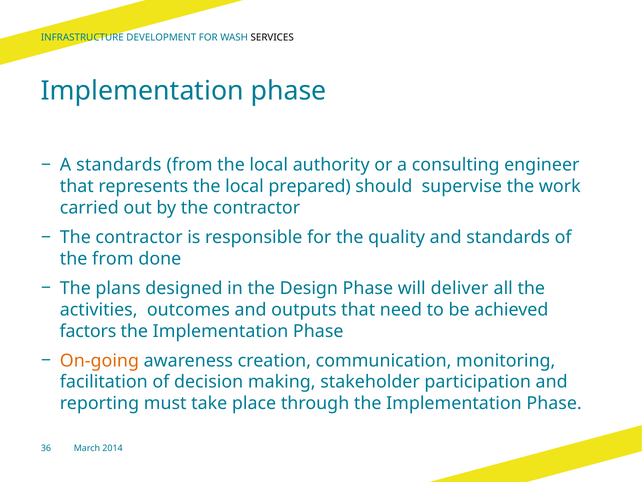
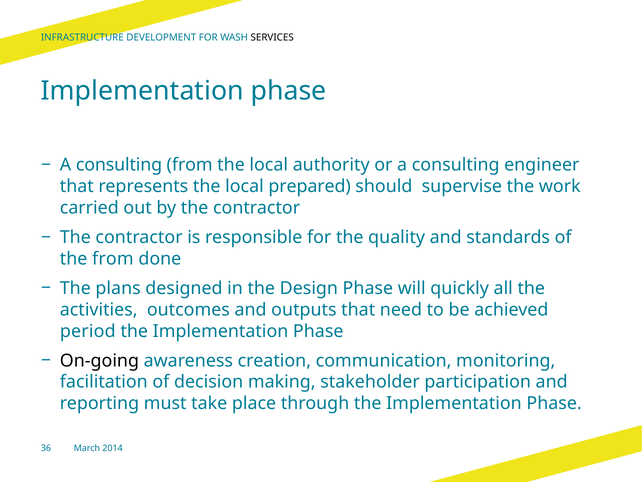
standards at (119, 165): standards -> consulting
deliver: deliver -> quickly
factors: factors -> period
On-going colour: orange -> black
